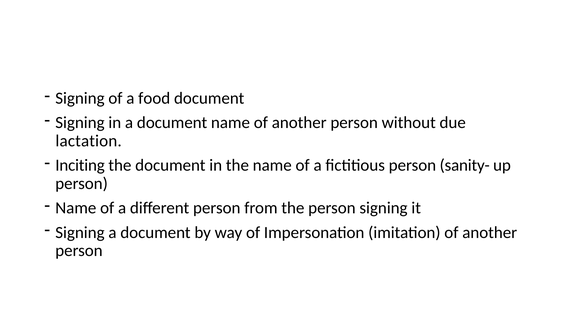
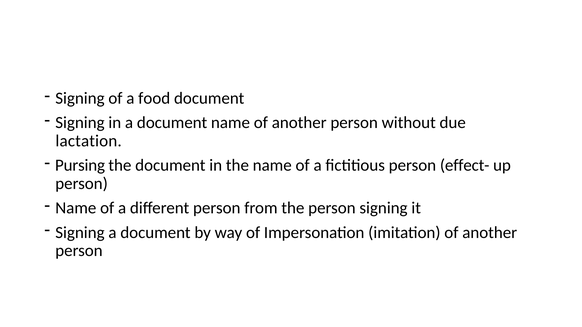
Inciting: Inciting -> Pursing
sanity-: sanity- -> effect-
